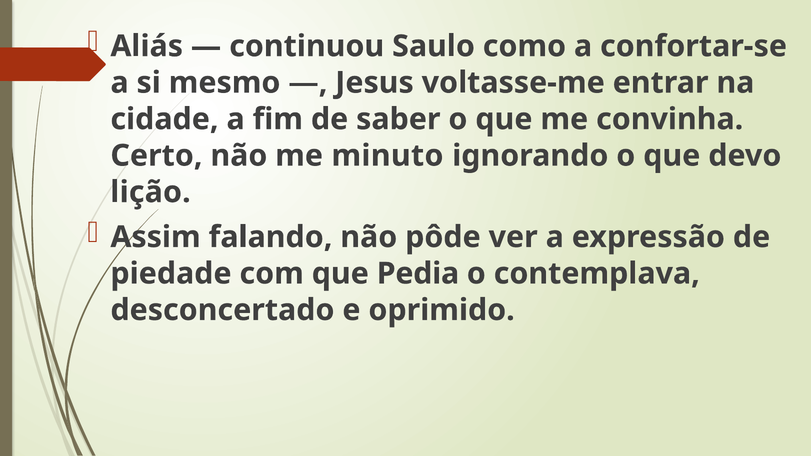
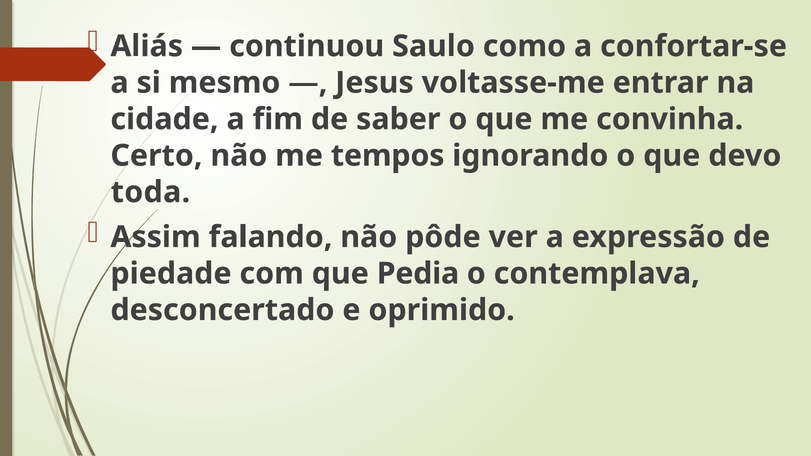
minuto: minuto -> tempos
lição: lição -> toda
